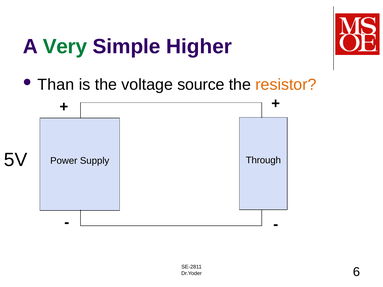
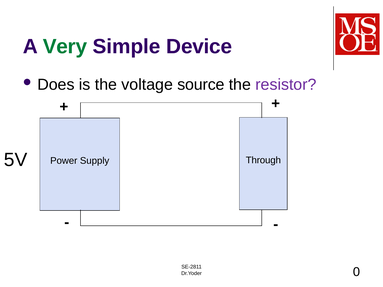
Higher: Higher -> Device
Than: Than -> Does
resistor colour: orange -> purple
6: 6 -> 0
